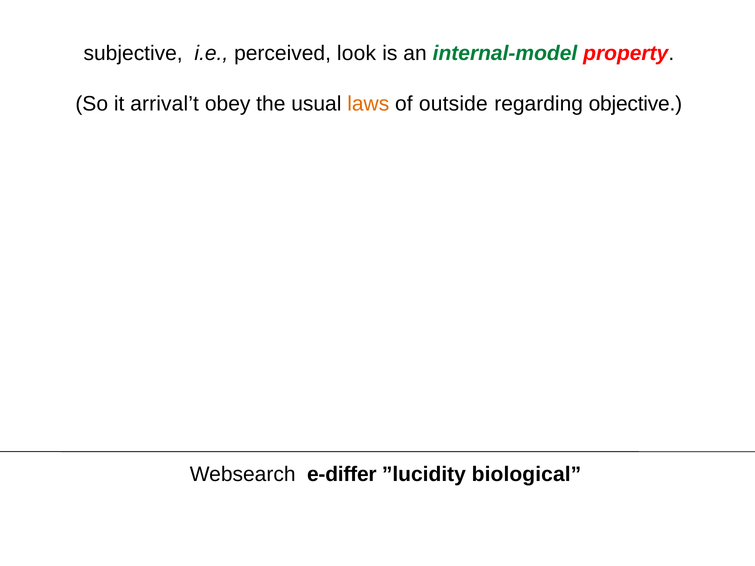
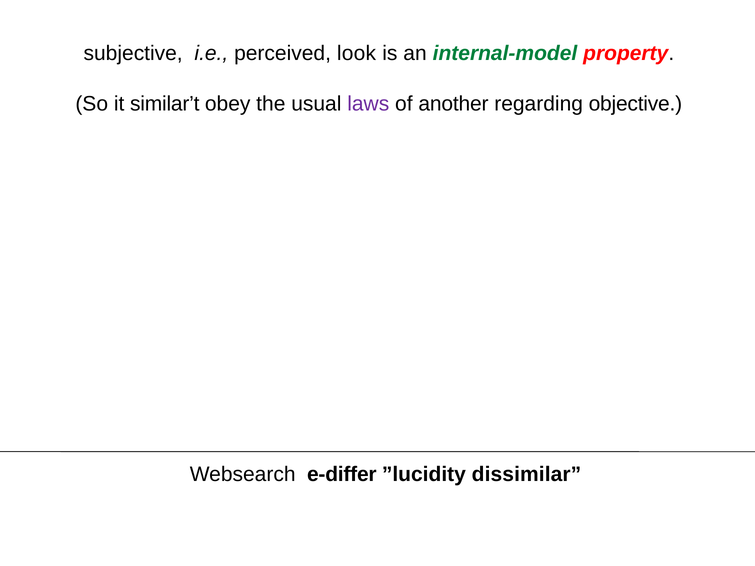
arrival’t: arrival’t -> similar’t
laws colour: orange -> purple
outside: outside -> another
biological: biological -> dissimilar
